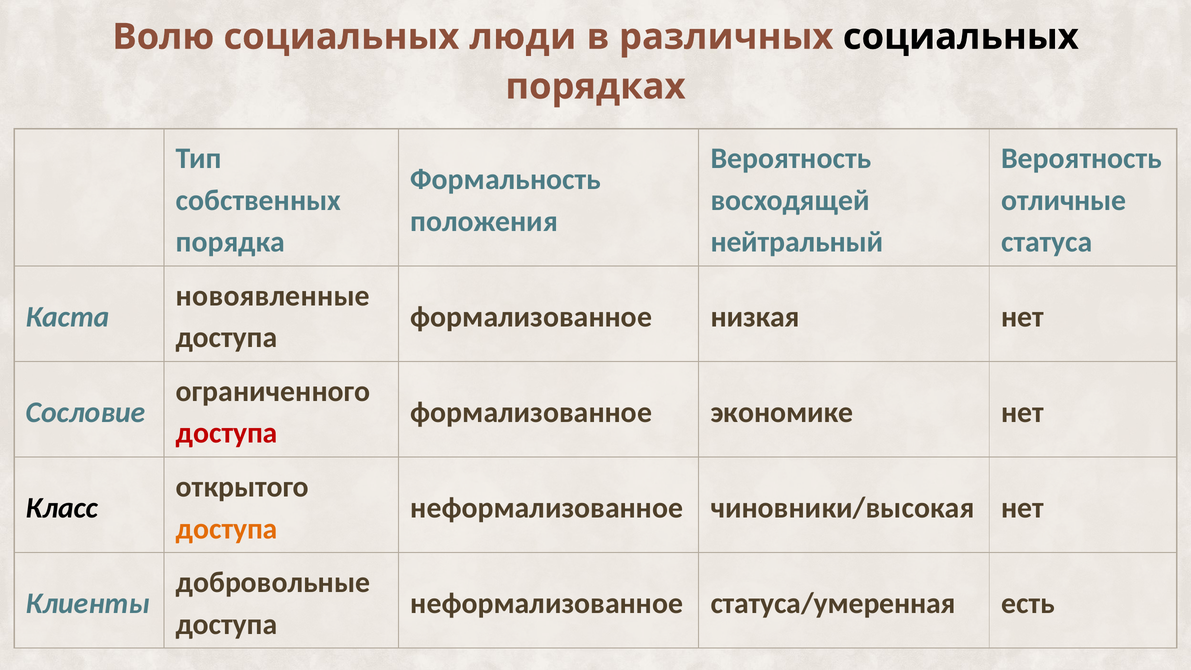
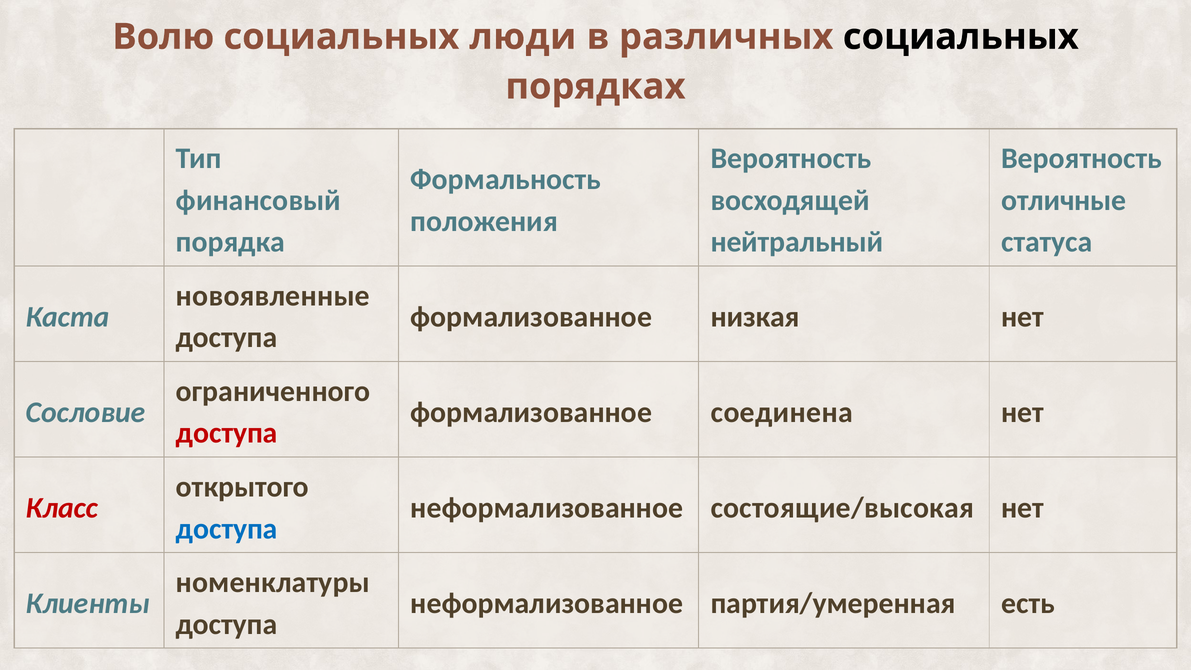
собственных: собственных -> финансовый
экономике: экономике -> соединена
Класс colour: black -> red
чиновники/высокая: чиновники/высокая -> состоящие/высокая
доступа at (227, 529) colour: orange -> blue
добровольные: добровольные -> номенклатуры
статуса/умеренная: статуса/умеренная -> партия/умеренная
